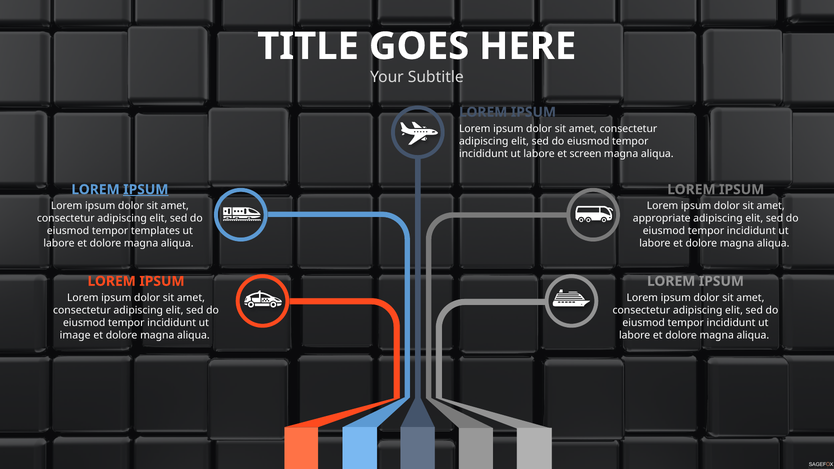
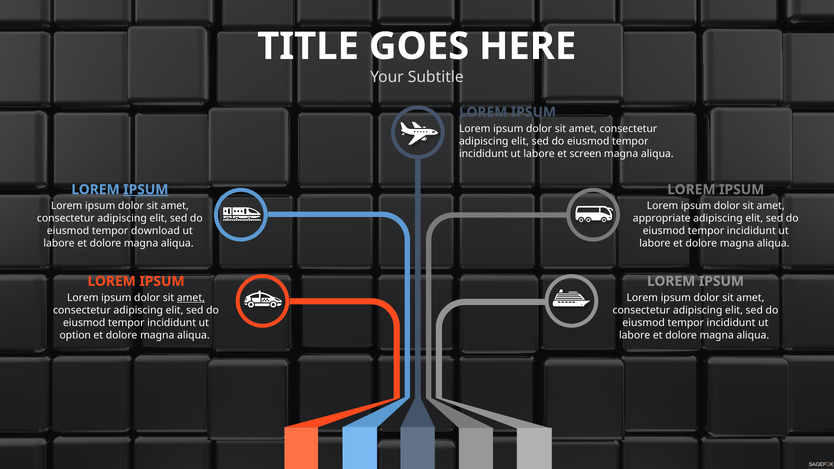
templates: templates -> download
amet at (191, 298) underline: none -> present
image: image -> option
